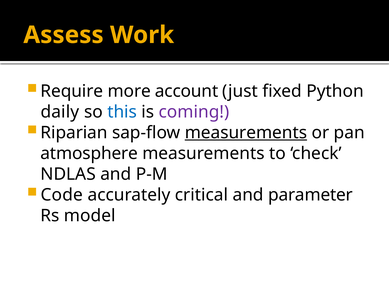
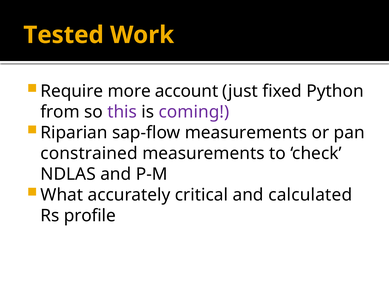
Assess: Assess -> Tested
daily: daily -> from
this colour: blue -> purple
measurements at (246, 132) underline: present -> none
atmosphere: atmosphere -> constrained
Code: Code -> What
parameter: parameter -> calculated
model: model -> profile
